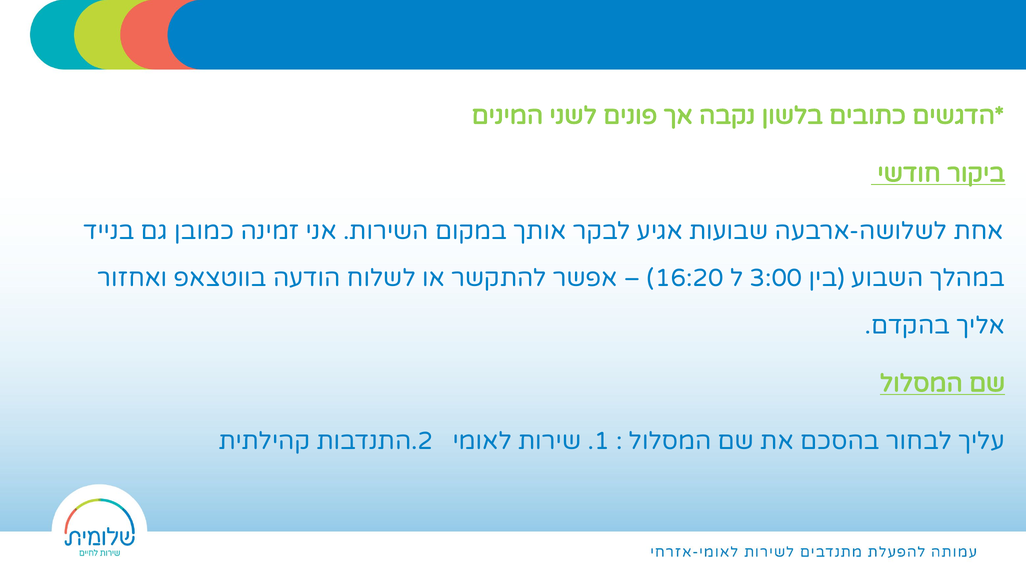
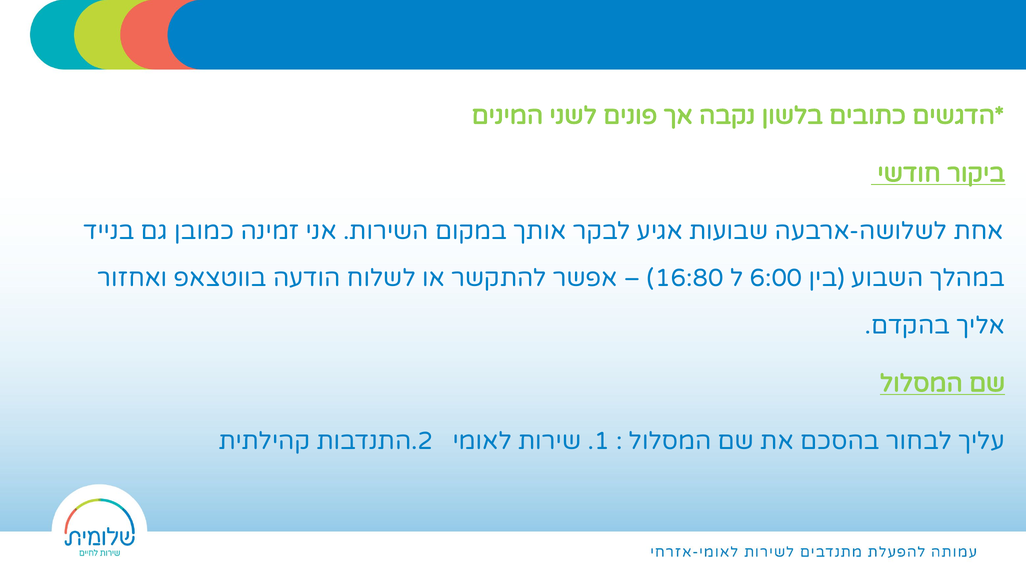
16:20: 16:20 -> 16:80
3:00: 3:00 -> 6:00
